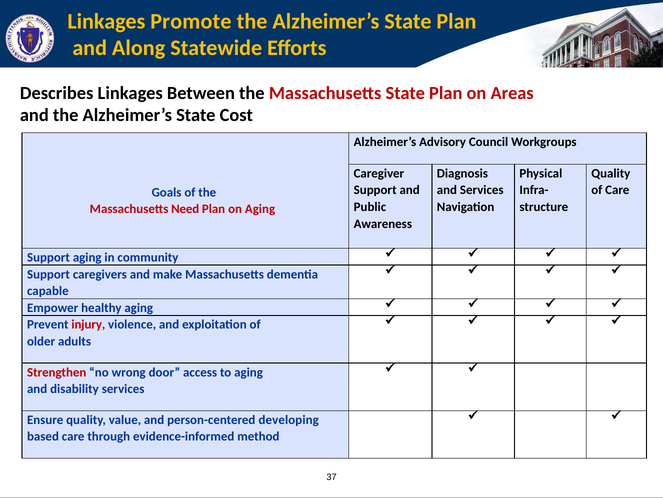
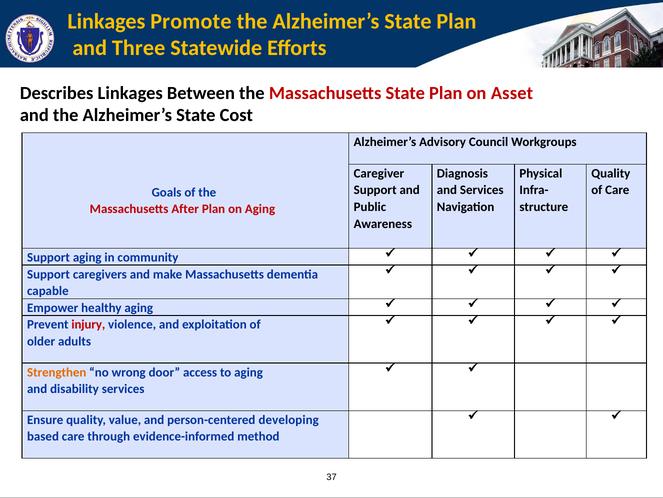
Along: Along -> Three
Areas: Areas -> Asset
Need: Need -> After
Strengthen colour: red -> orange
